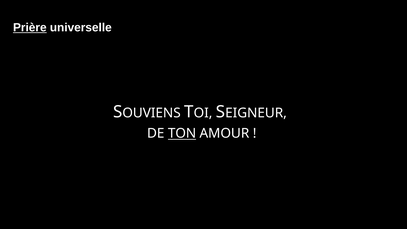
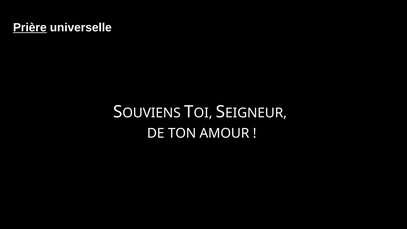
TON underline: present -> none
